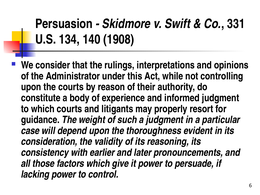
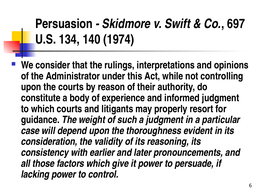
331: 331 -> 697
1908: 1908 -> 1974
